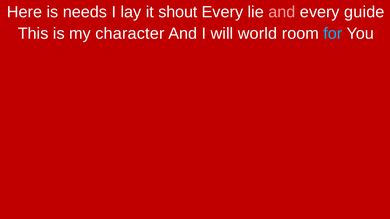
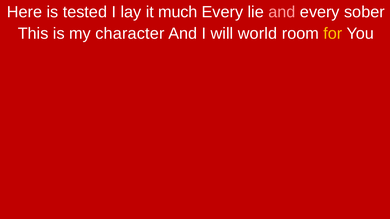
needs: needs -> tested
shout: shout -> much
guide: guide -> sober
for colour: light blue -> yellow
